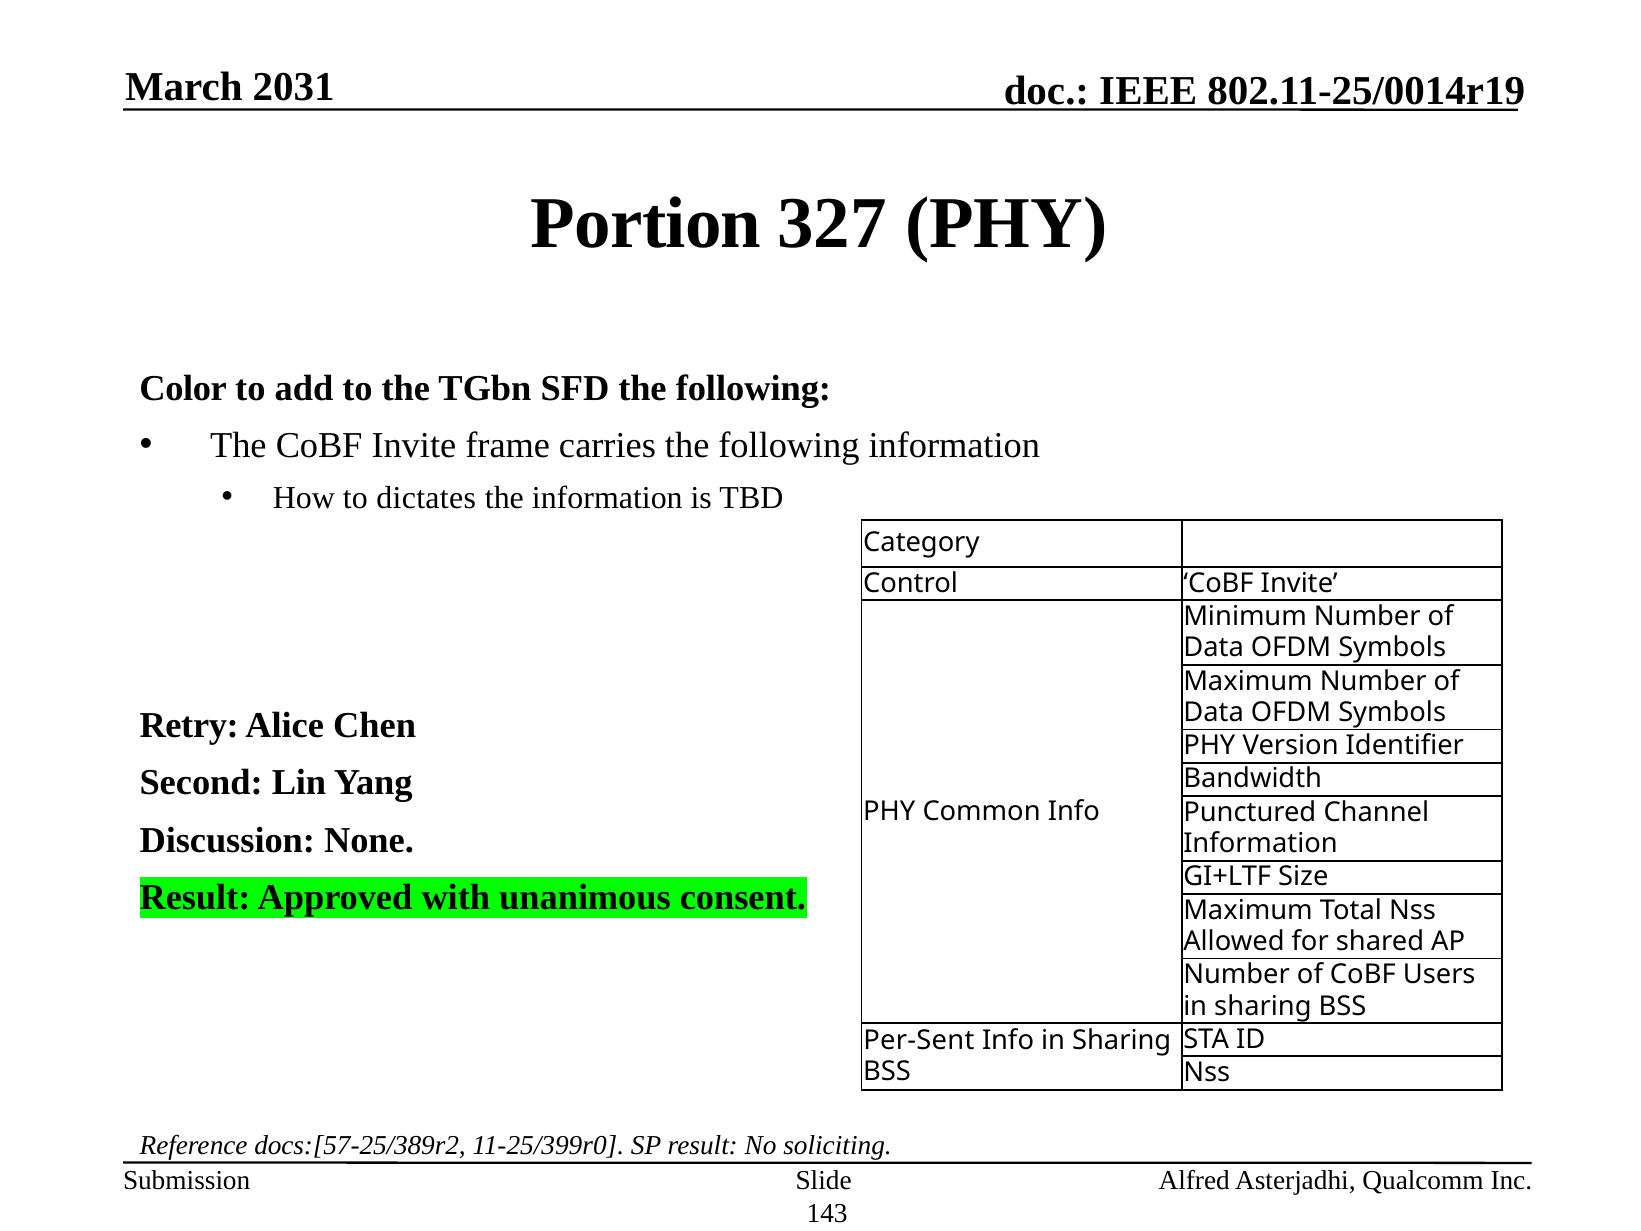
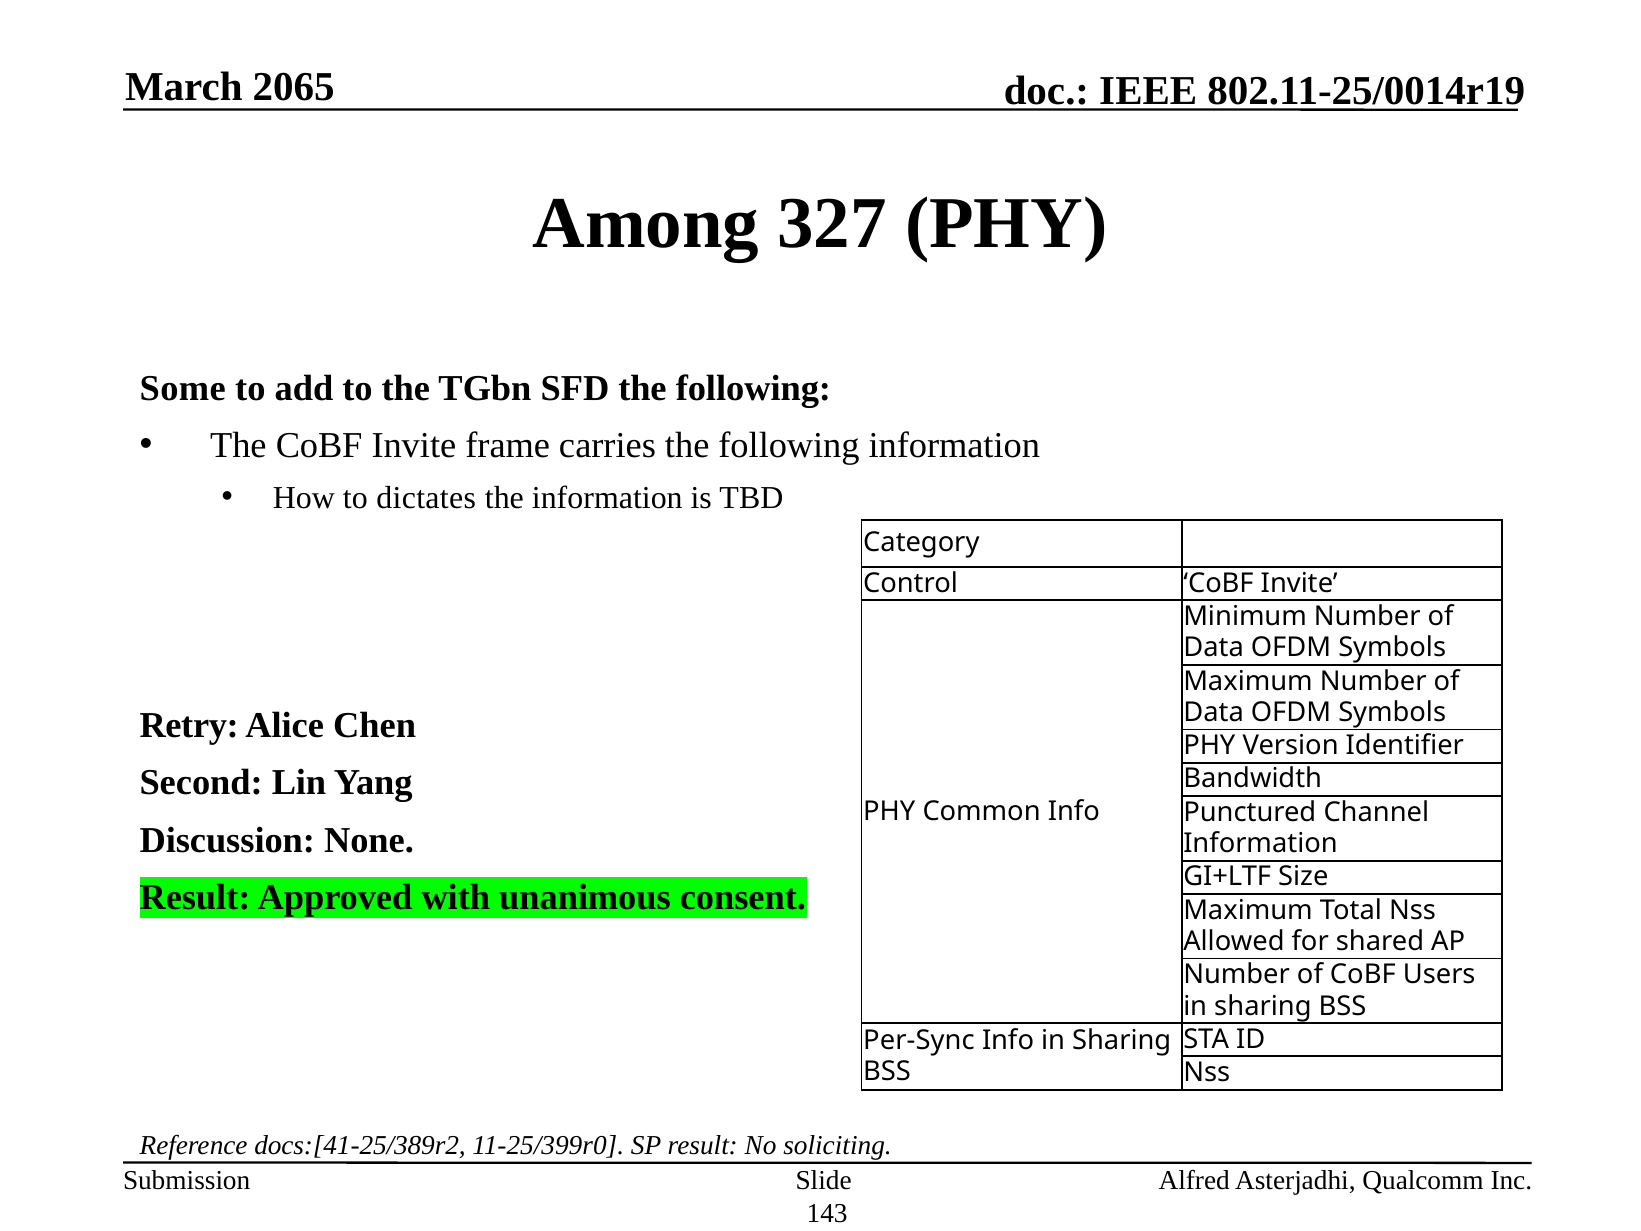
2031: 2031 -> 2065
Portion: Portion -> Among
Color: Color -> Some
Per-Sent: Per-Sent -> Per-Sync
docs:[57-25/389r2: docs:[57-25/389r2 -> docs:[41-25/389r2
